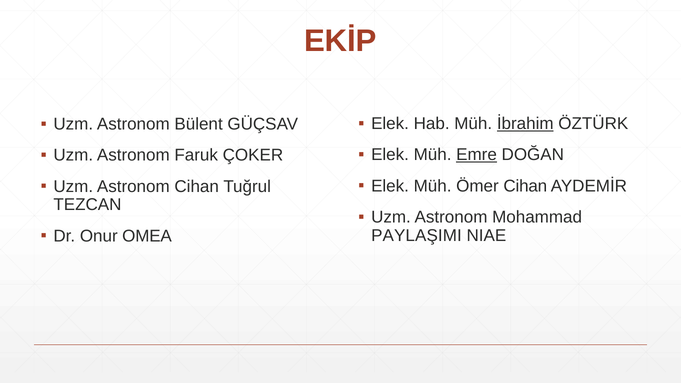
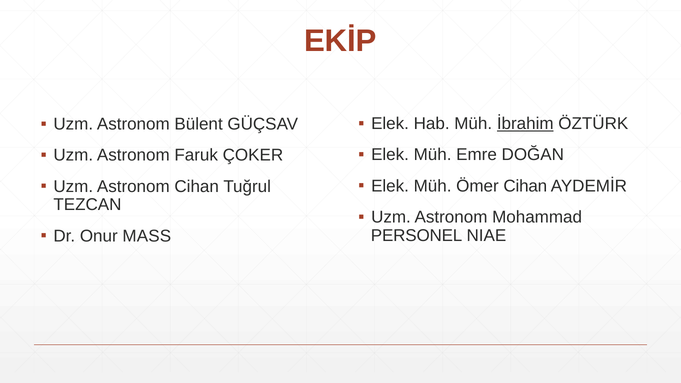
Emre underline: present -> none
OMEA: OMEA -> MASS
PAYLAŞIMI: PAYLAŞIMI -> PERSONEL
